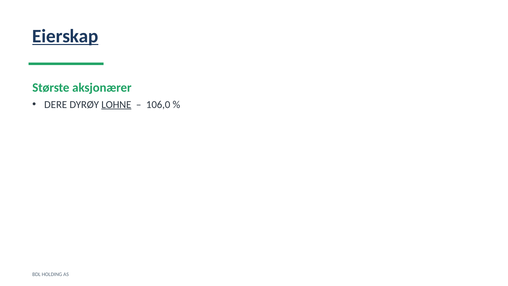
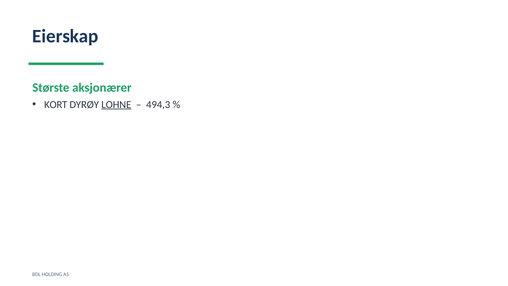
Eierskap underline: present -> none
DERE: DERE -> KORT
106,0: 106,0 -> 494,3
